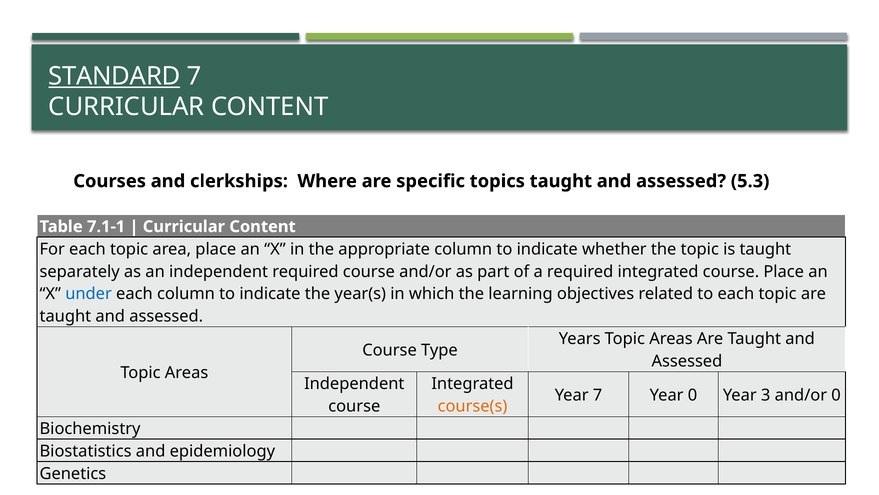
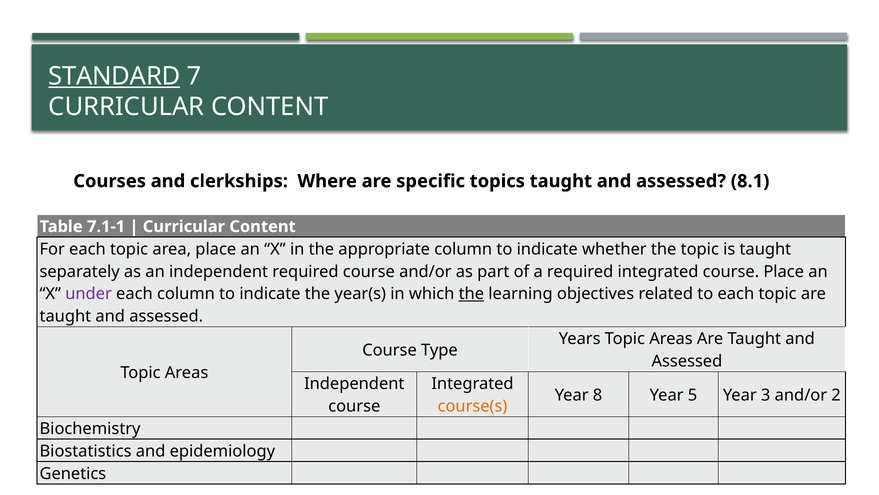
5.3: 5.3 -> 8.1
under colour: blue -> purple
the at (471, 294) underline: none -> present
Year 7: 7 -> 8
Year 0: 0 -> 5
and/or 0: 0 -> 2
